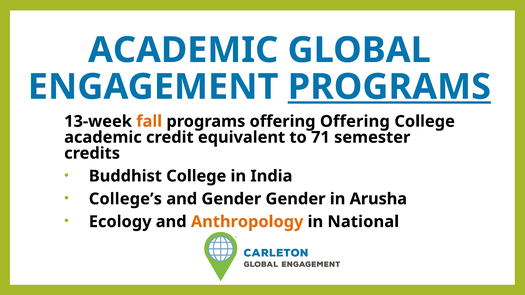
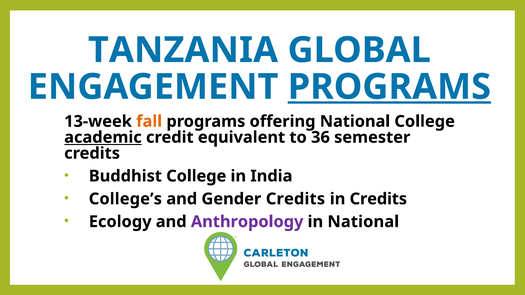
ACADEMIC at (183, 50): ACADEMIC -> TANZANIA
offering Offering: Offering -> National
academic at (103, 137) underline: none -> present
71: 71 -> 36
Gender Gender: Gender -> Credits
in Arusha: Arusha -> Credits
Anthropology colour: orange -> purple
